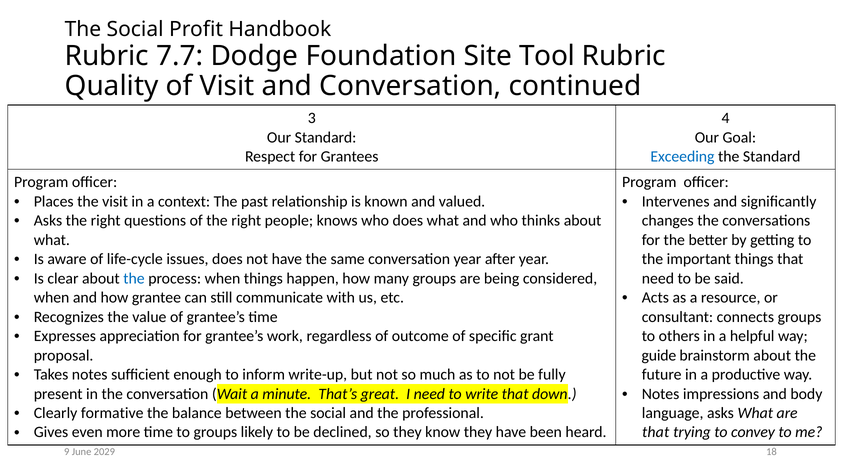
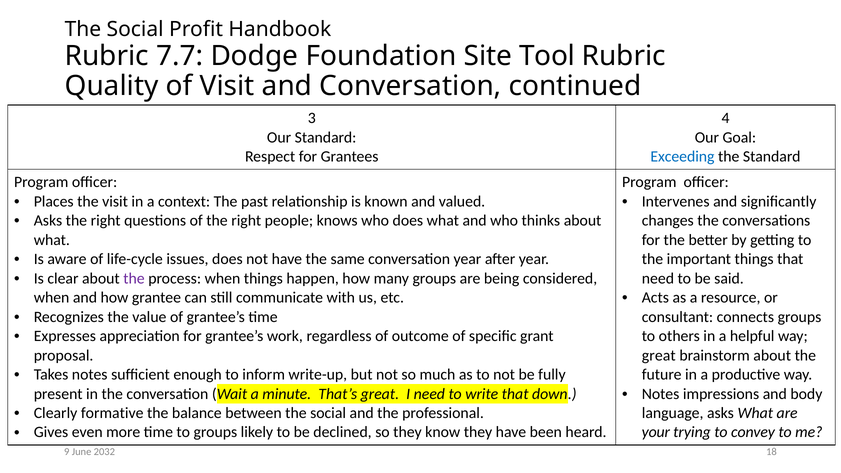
the at (134, 278) colour: blue -> purple
guide at (659, 355): guide -> great
that at (656, 432): that -> your
2029: 2029 -> 2032
